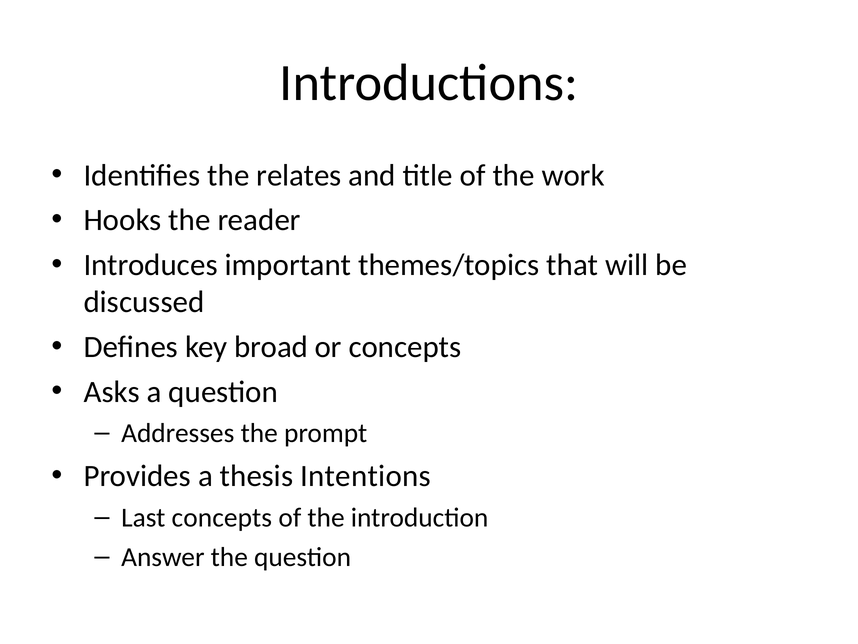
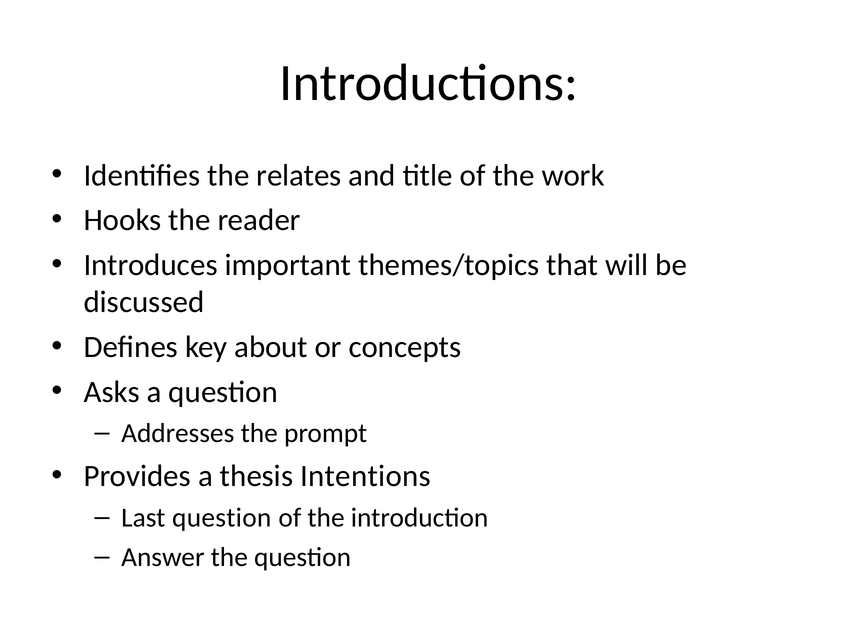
broad: broad -> about
Last concepts: concepts -> question
